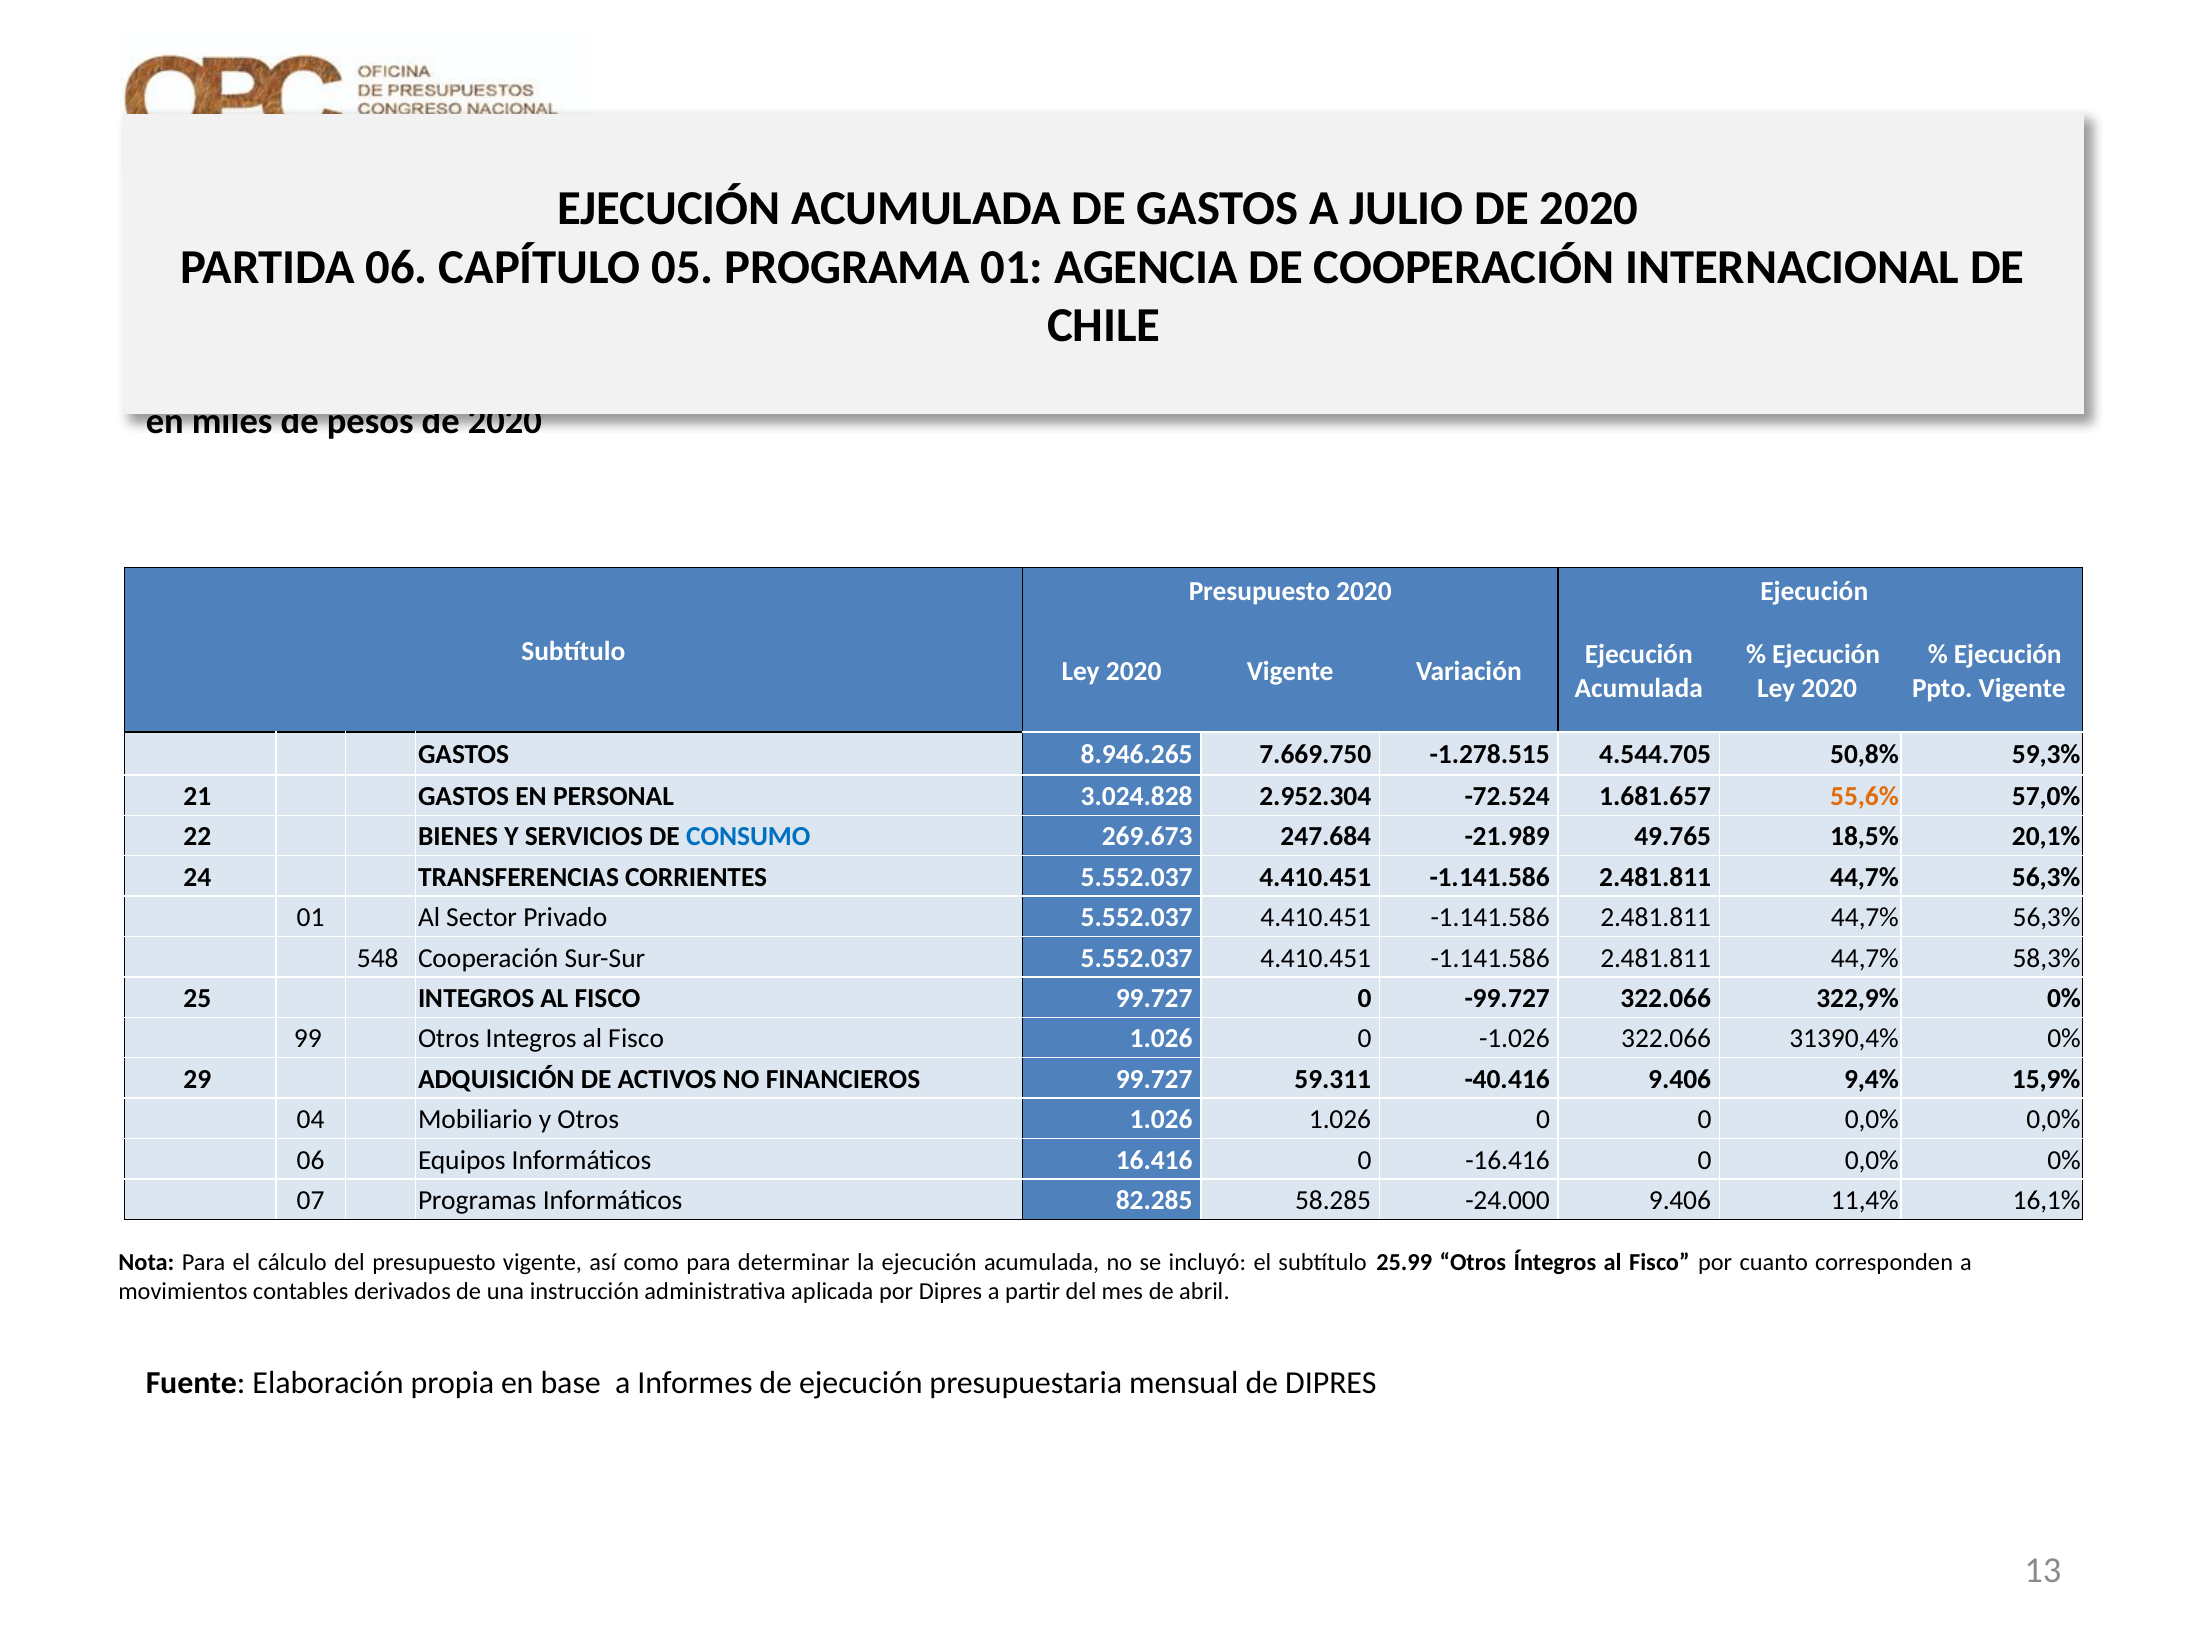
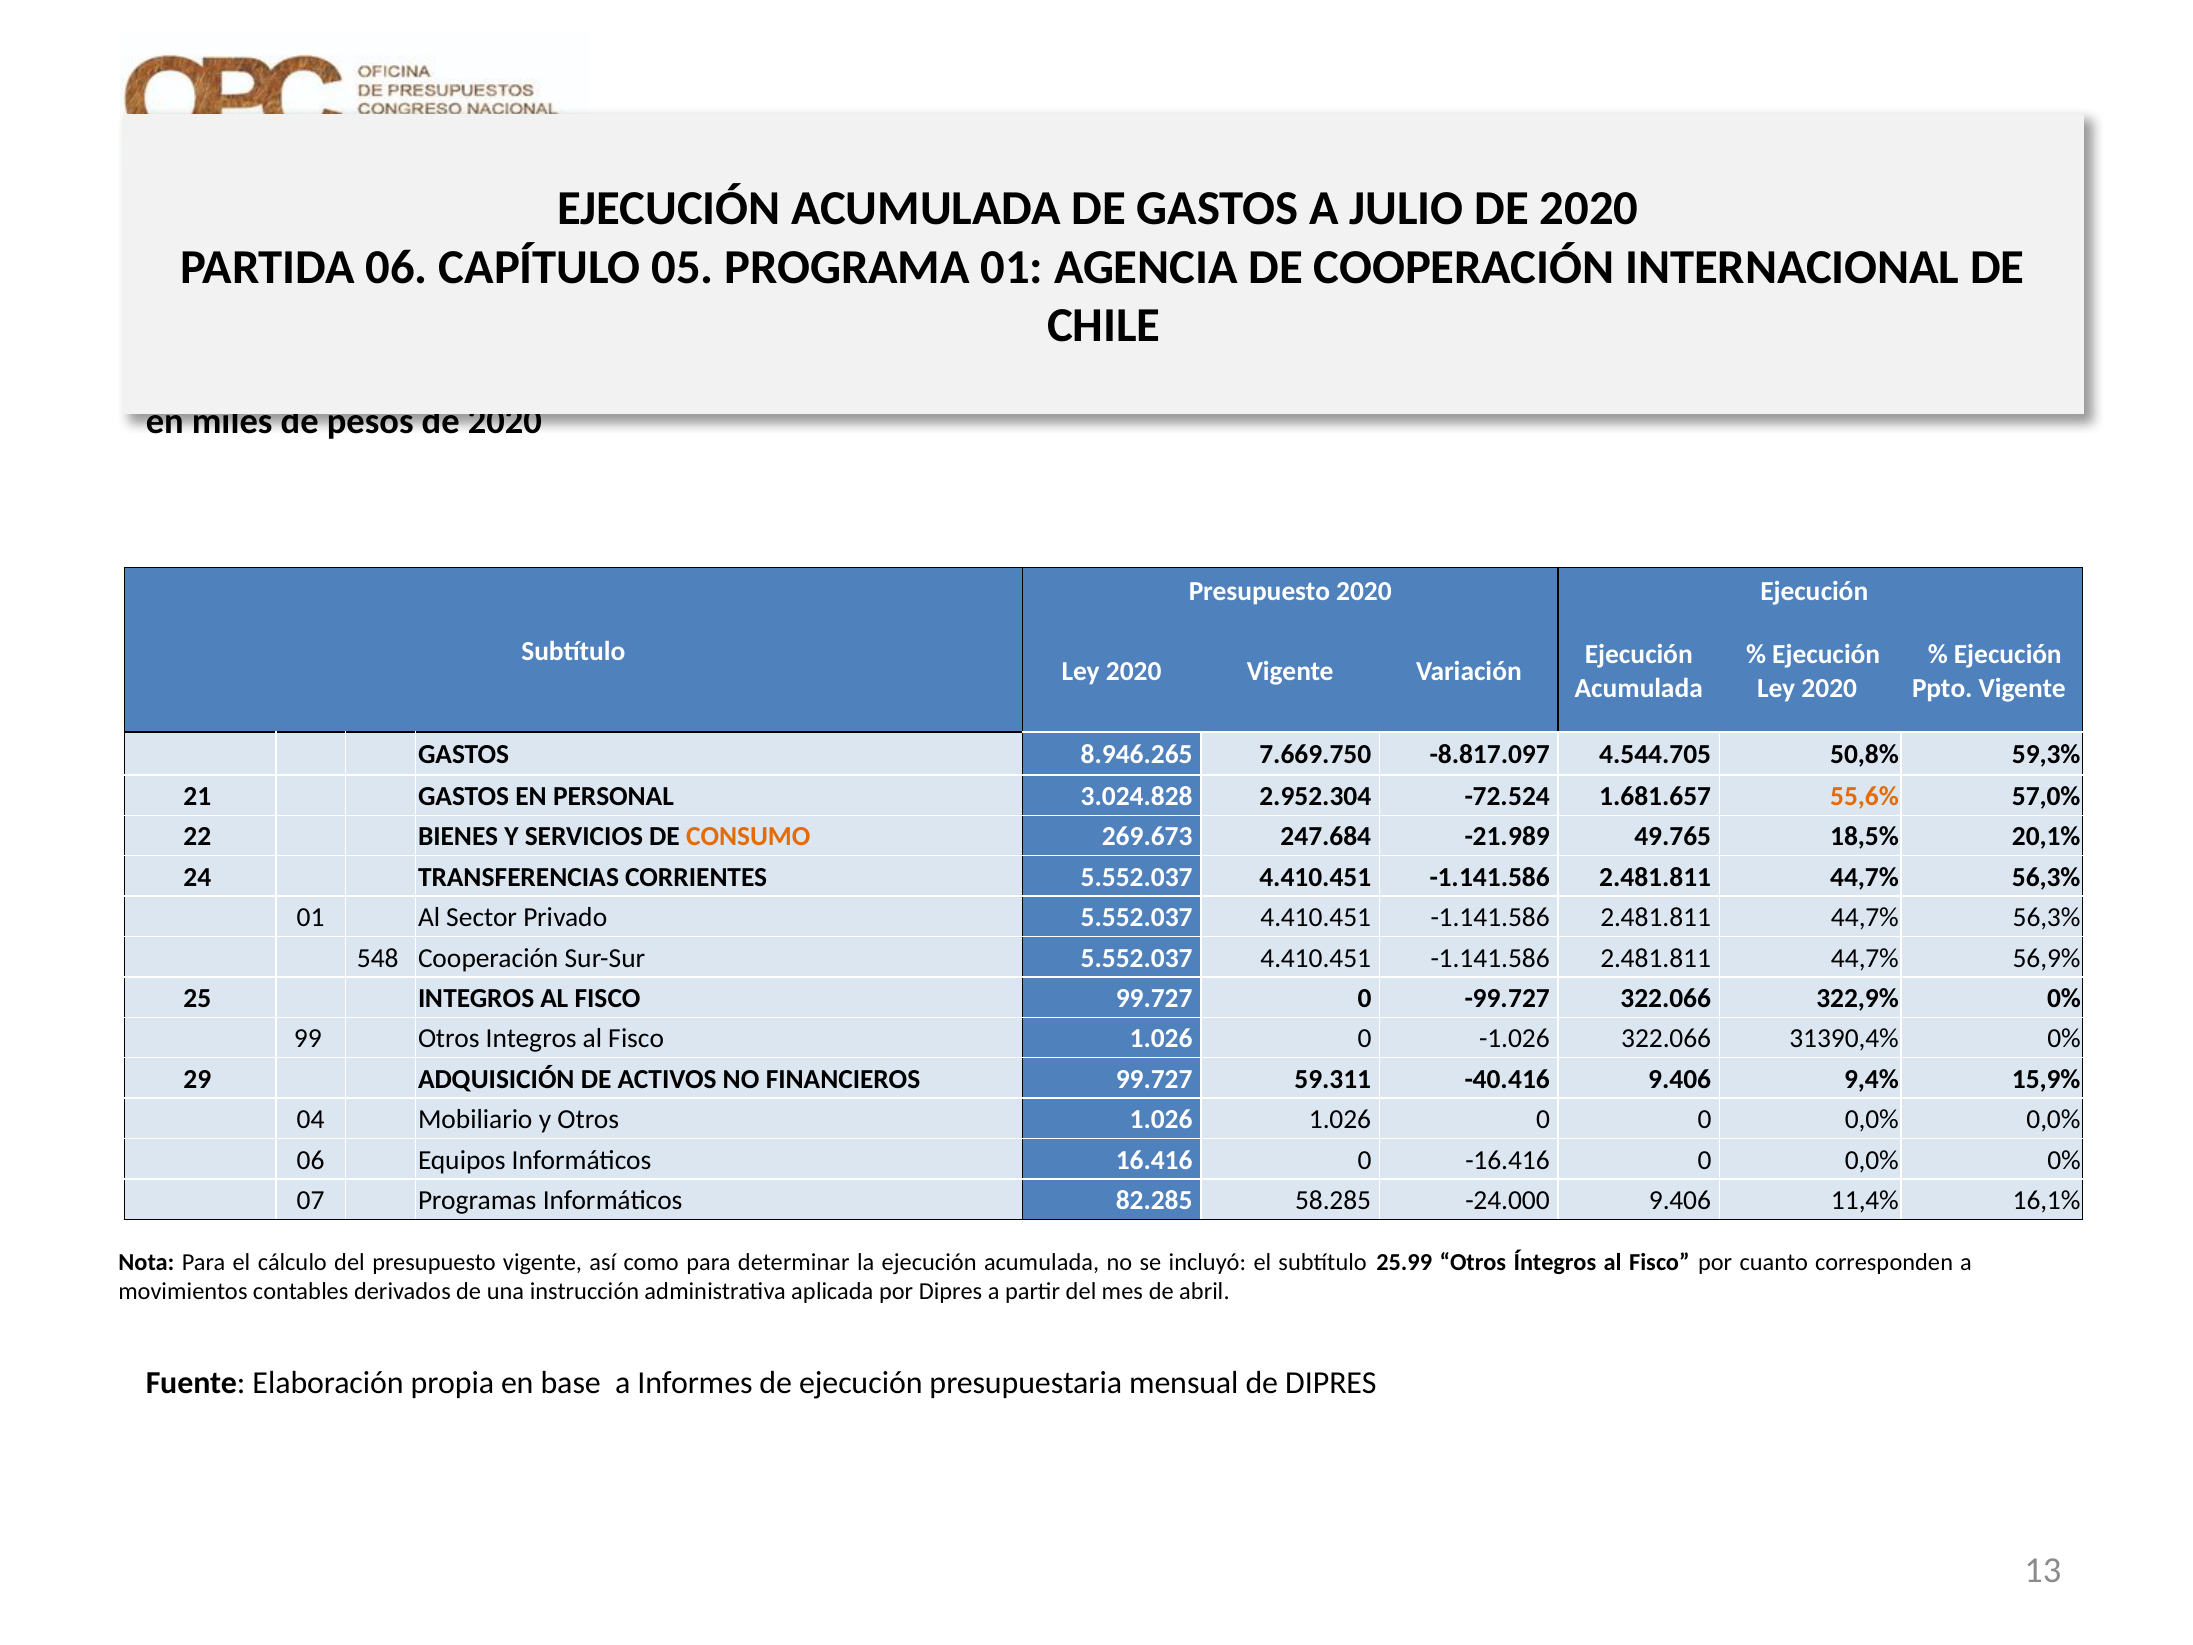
-1.278.515: -1.278.515 -> -8.817.097
CONSUMO colour: blue -> orange
58,3%: 58,3% -> 56,9%
